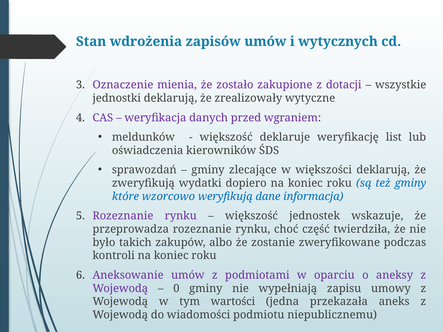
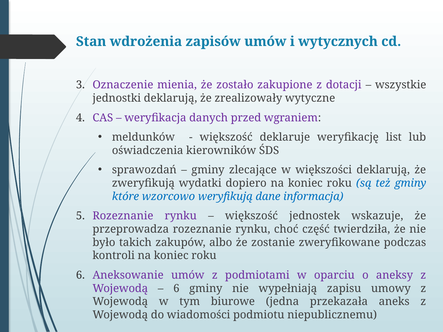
0 at (176, 289): 0 -> 6
wartości: wartości -> biurowe
